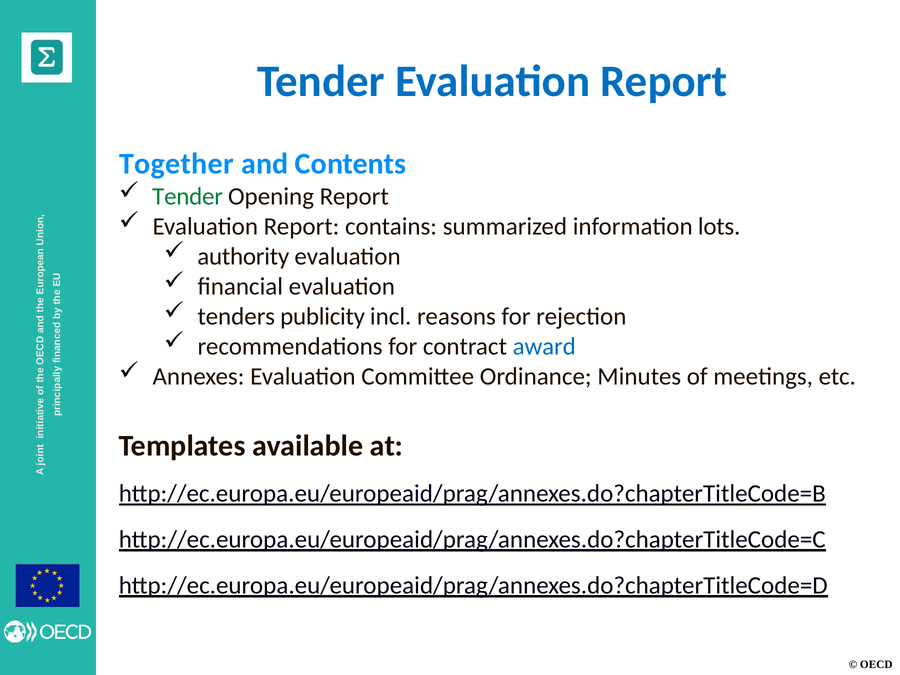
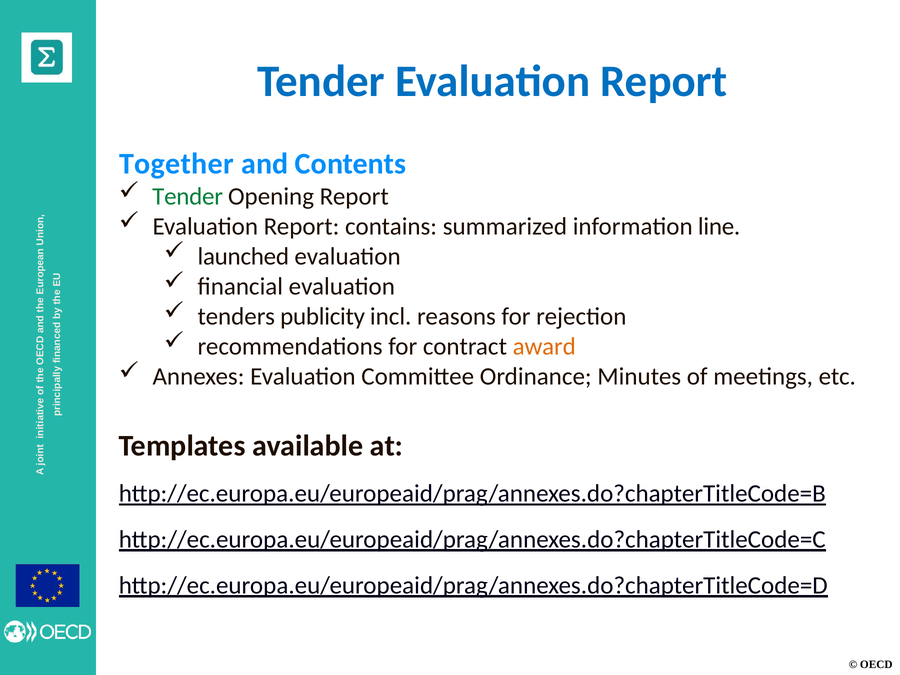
lots: lots -> line
authority: authority -> launched
award colour: blue -> orange
